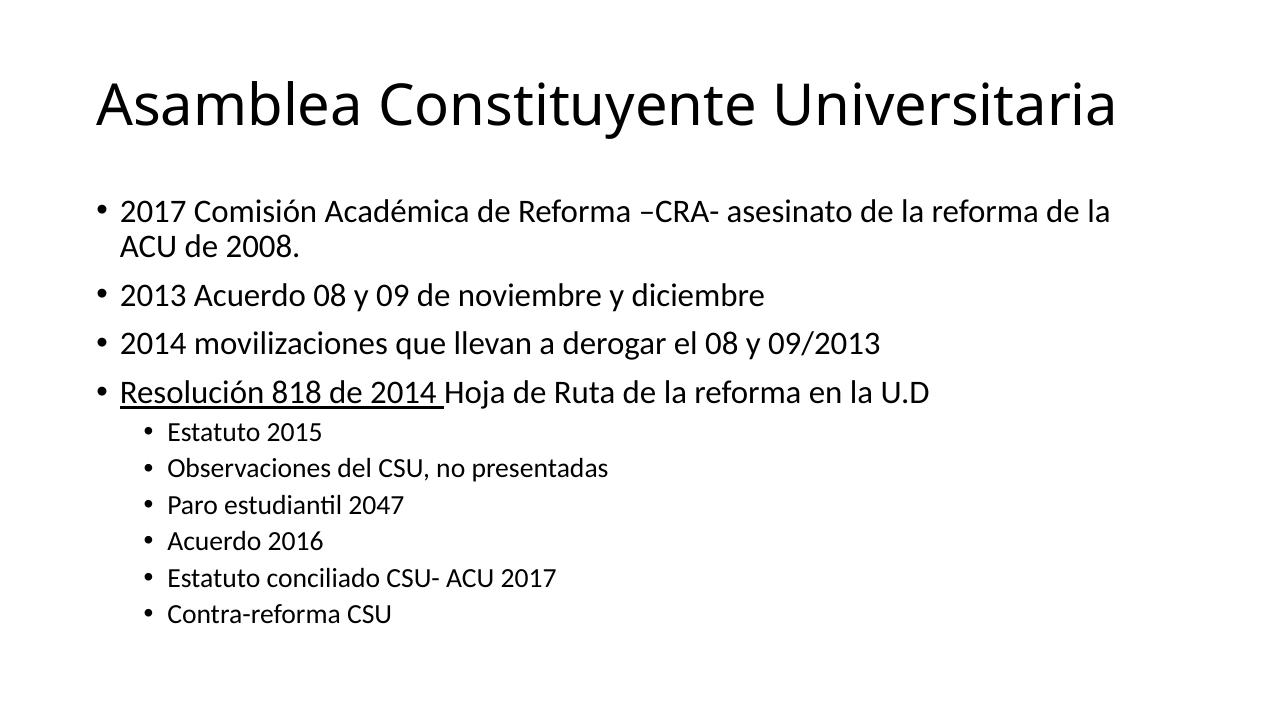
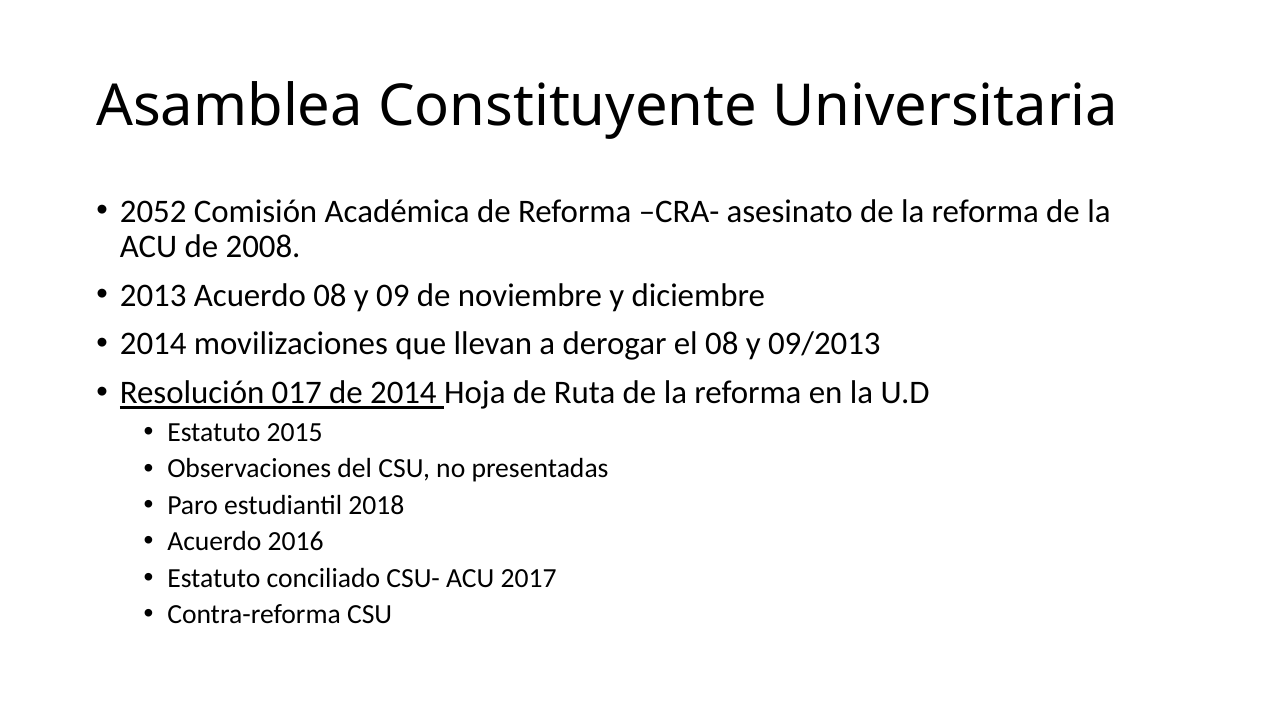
2017 at (153, 211): 2017 -> 2052
818: 818 -> 017
2047: 2047 -> 2018
